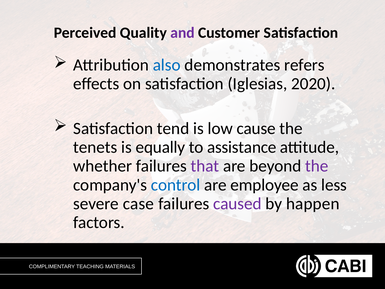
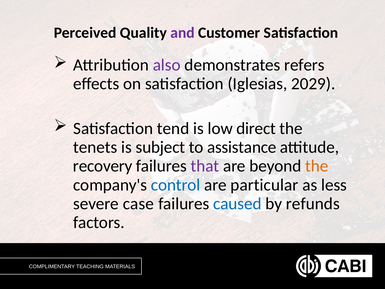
also colour: blue -> purple
2020: 2020 -> 2029
cause: cause -> direct
equally: equally -> subject
whether: whether -> recovery
the at (317, 166) colour: purple -> orange
employee: employee -> particular
caused colour: purple -> blue
happen: happen -> refunds
